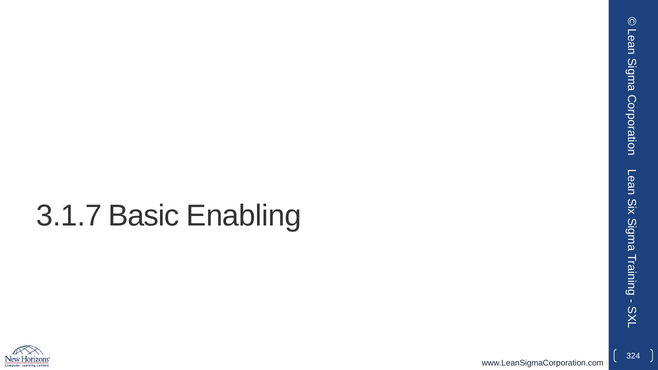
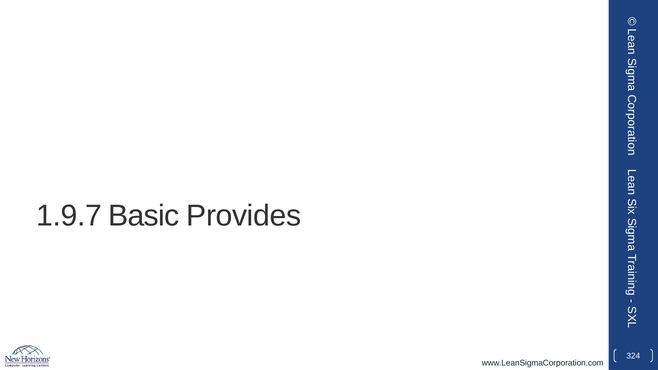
3.1.7: 3.1.7 -> 1.9.7
Enabling: Enabling -> Provides
